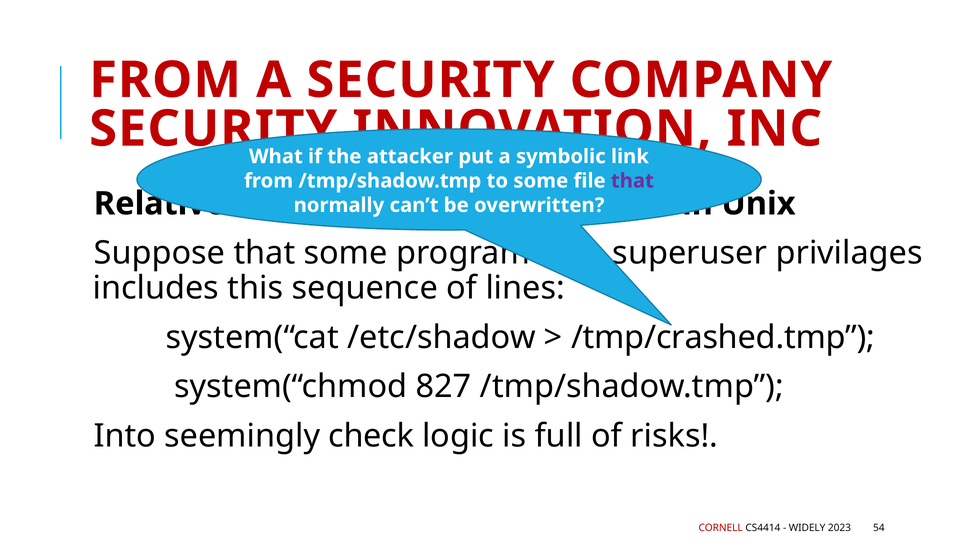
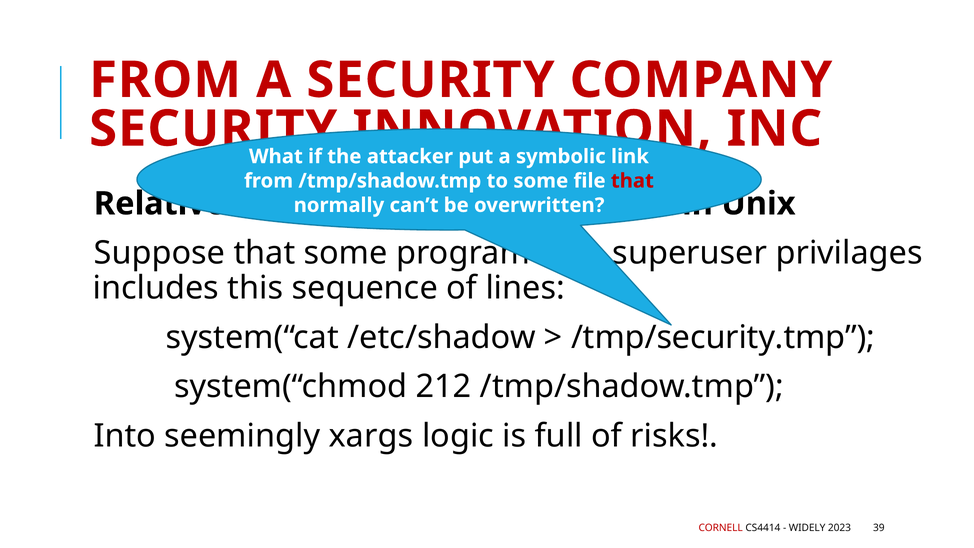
that at (632, 181) colour: purple -> red
/tmp/crashed.tmp: /tmp/crashed.tmp -> /tmp/security.tmp
827: 827 -> 212
check: check -> xargs
54: 54 -> 39
